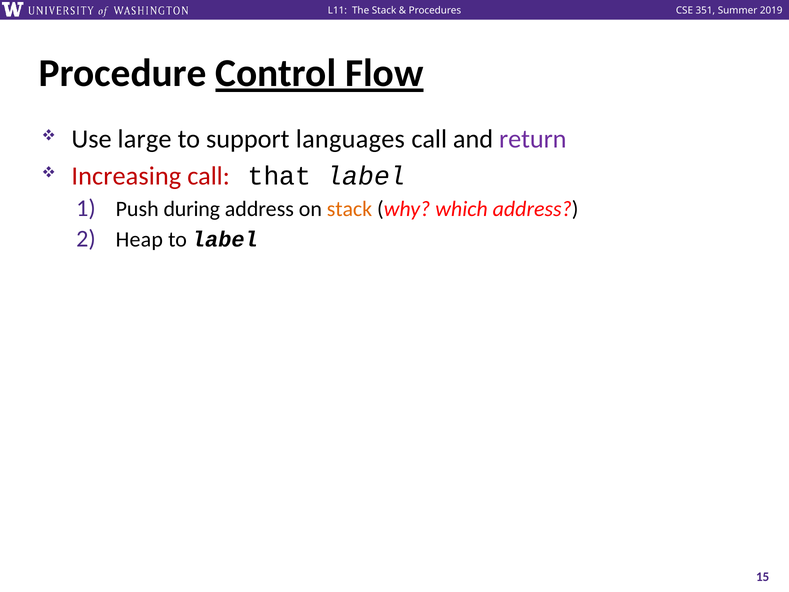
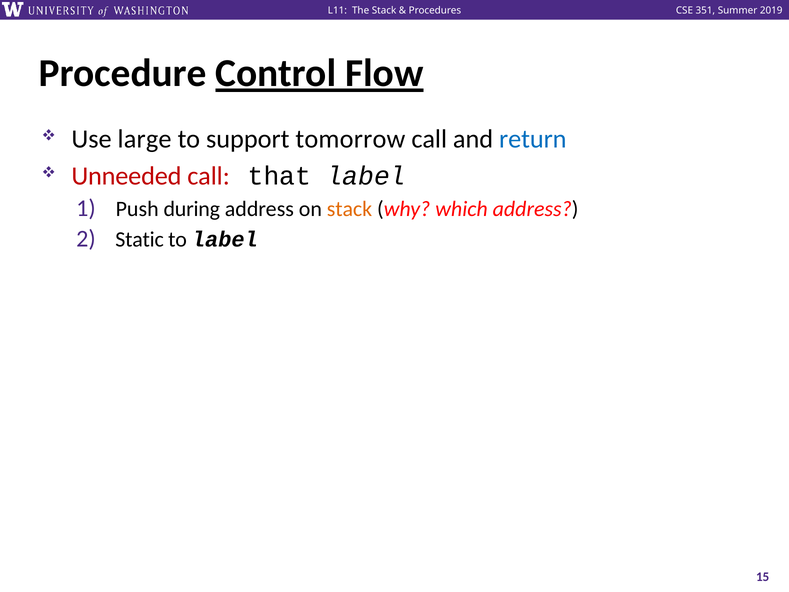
languages: languages -> tomorrow
return colour: purple -> blue
Increasing: Increasing -> Unneeded
Heap: Heap -> Static
